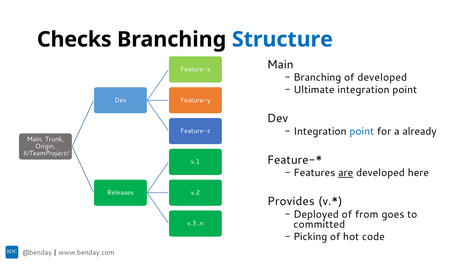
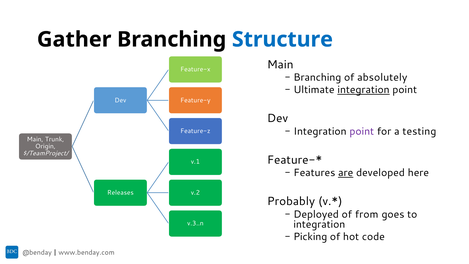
Checks: Checks -> Gather
of developed: developed -> absolutely
integration at (363, 90) underline: none -> present
point at (362, 131) colour: blue -> purple
already: already -> testing
Provides: Provides -> Probably
committed at (319, 224): committed -> integration
